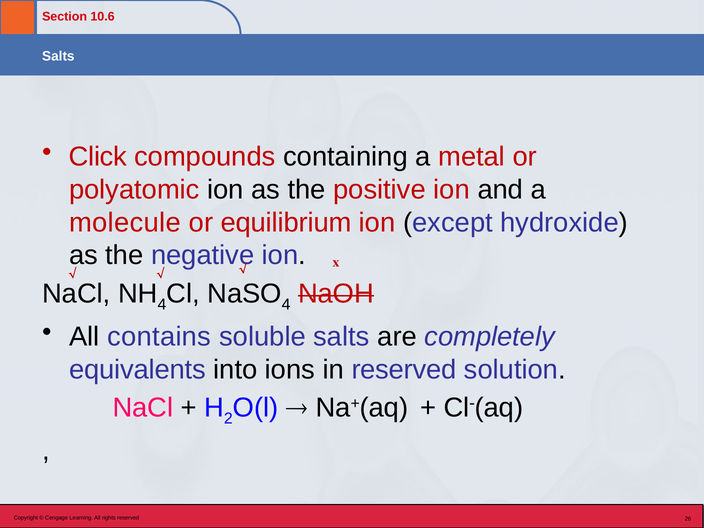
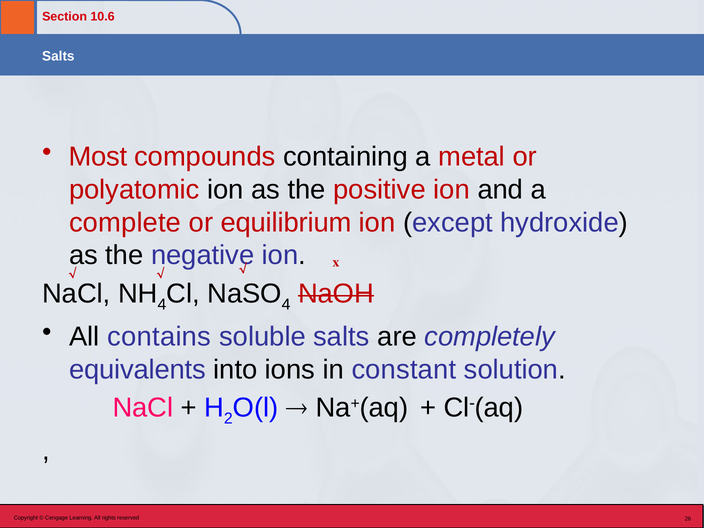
Click: Click -> Most
molecule: molecule -> complete
in reserved: reserved -> constant
